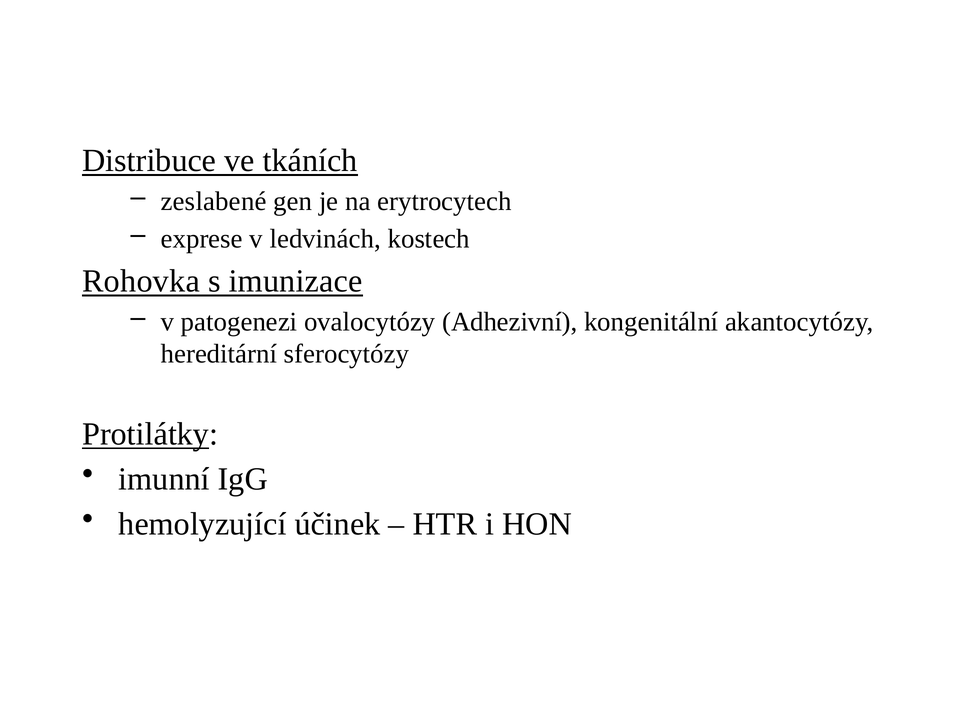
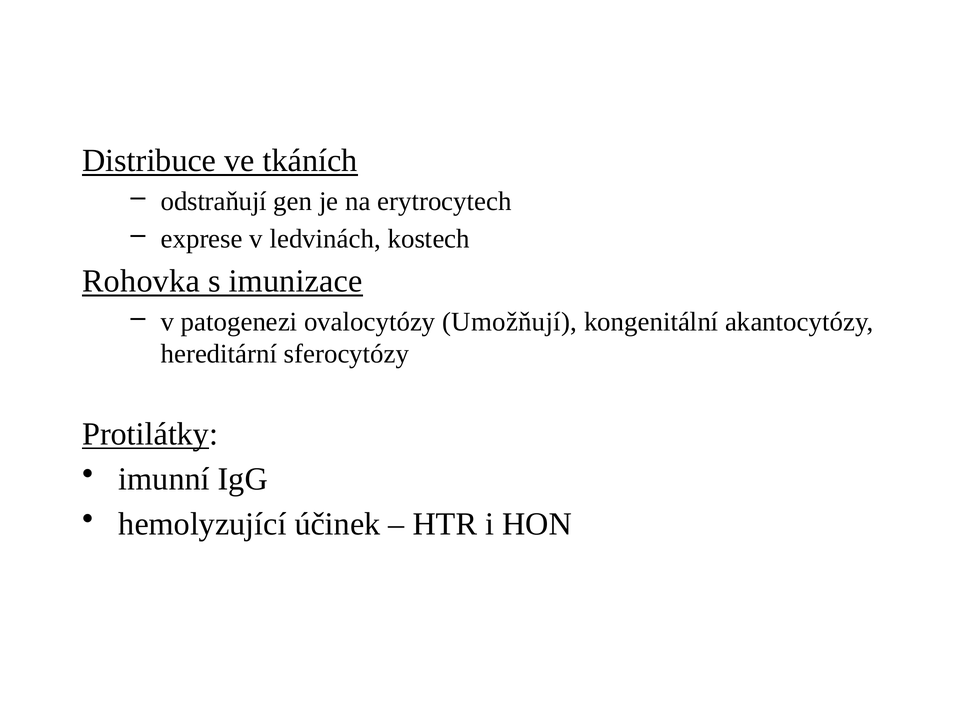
zeslabené: zeslabené -> odstraňují
Adhezivní: Adhezivní -> Umožňují
